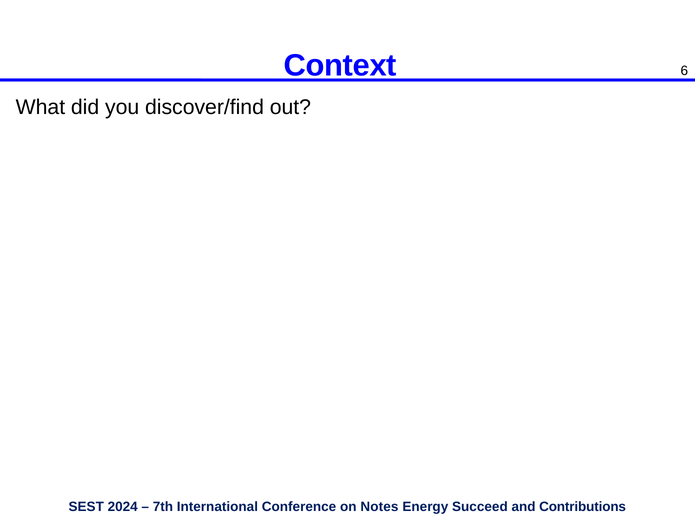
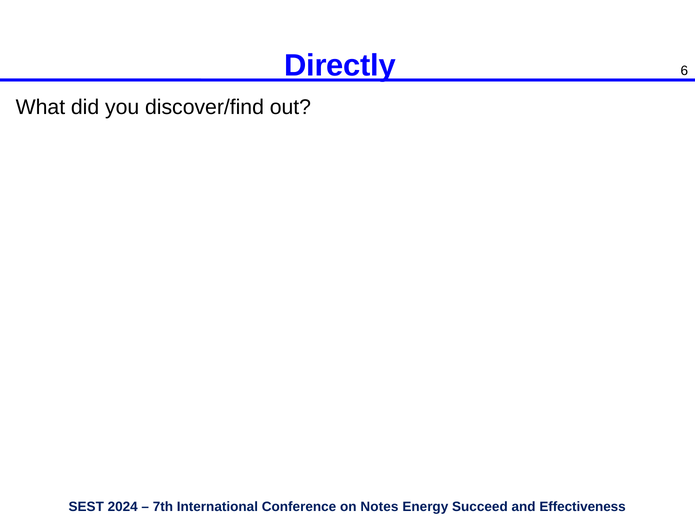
Context: Context -> Directly
Contributions: Contributions -> Effectiveness
